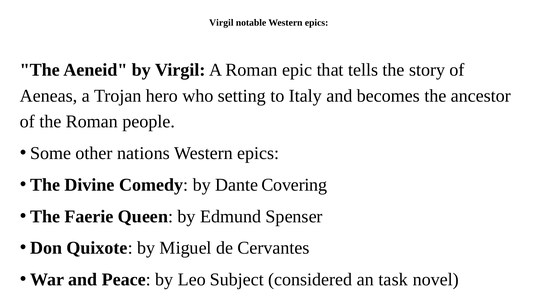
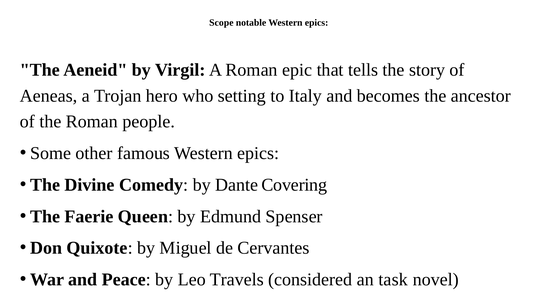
Virgil at (221, 23): Virgil -> Scope
nations: nations -> famous
Subject: Subject -> Travels
